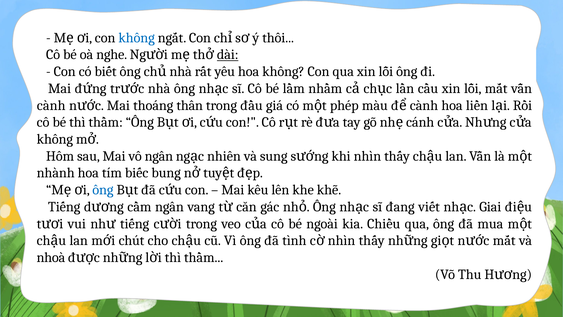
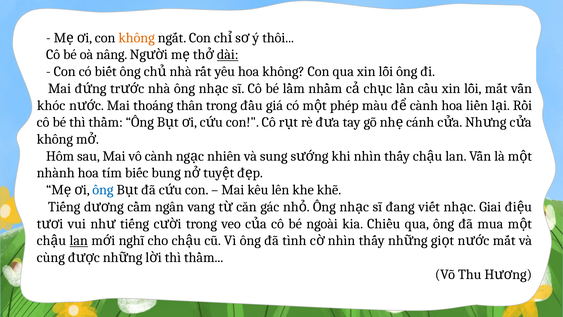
không at (137, 38) colour: blue -> orange
nghe: nghe -> nâng
cành at (51, 105): cành -> khóc
vô ngân: ngân -> cành
lan at (79, 240) underline: none -> present
chút: chút -> nghĩ
nhoà: nhoà -> cùng
